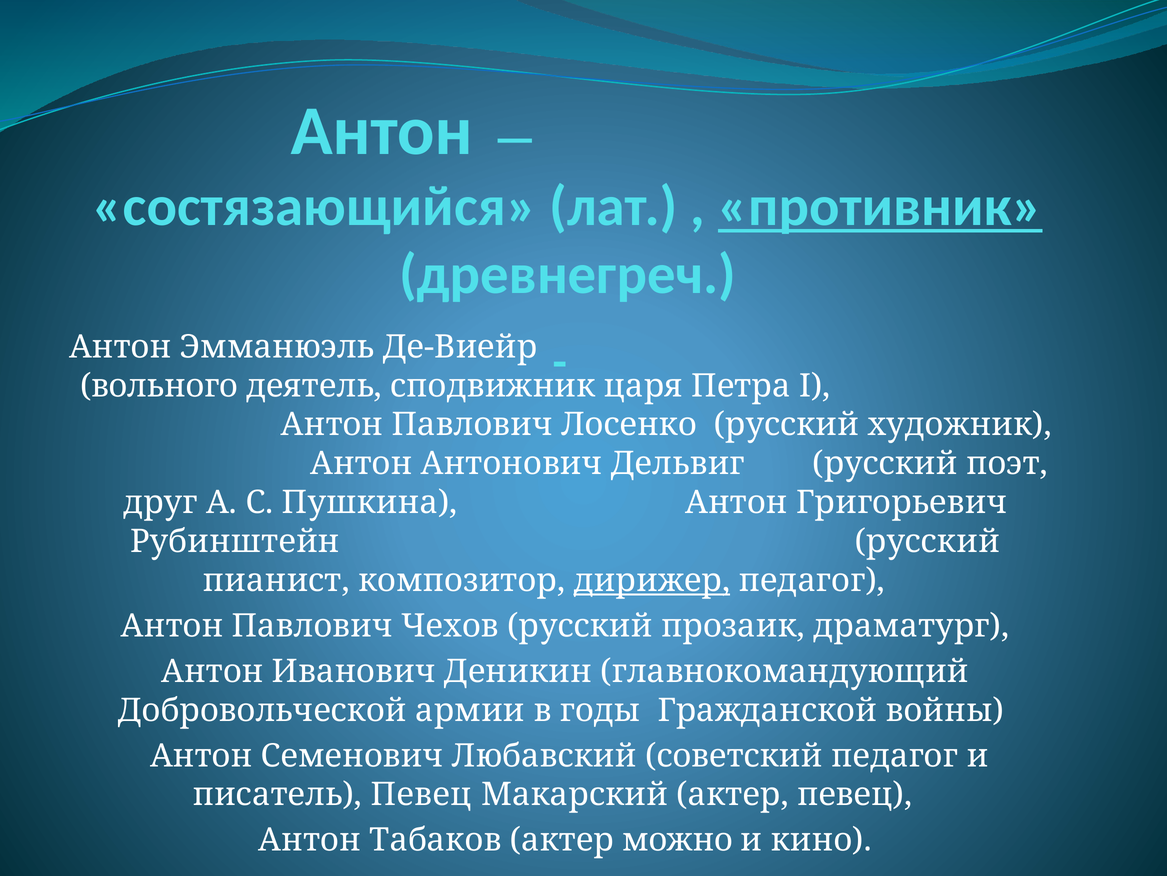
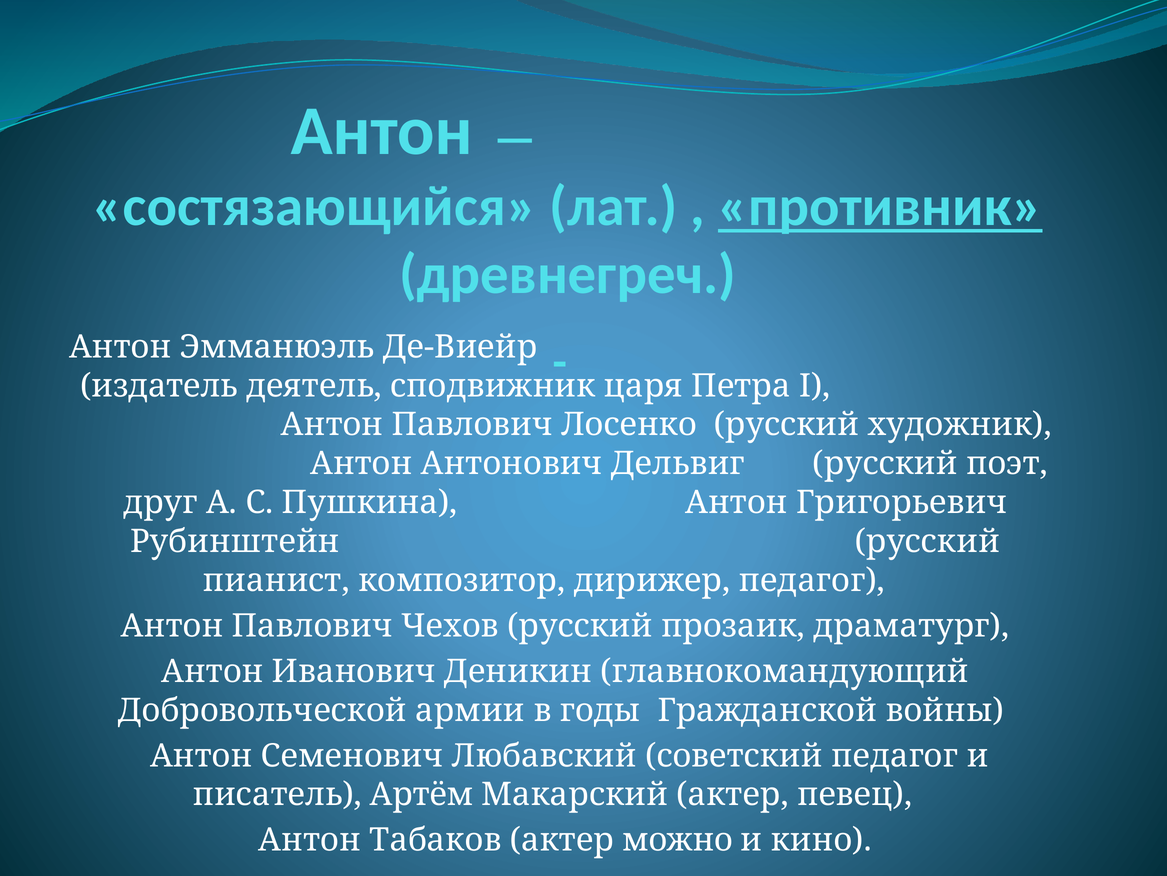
вольного: вольного -> издатель
дирижер underline: present -> none
писатель Певец: Певец -> Артём
